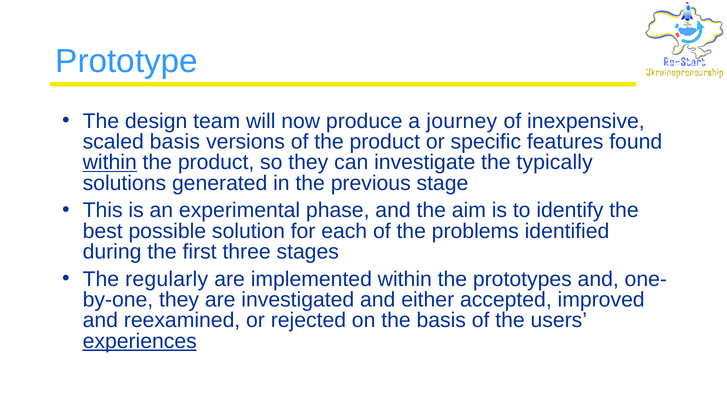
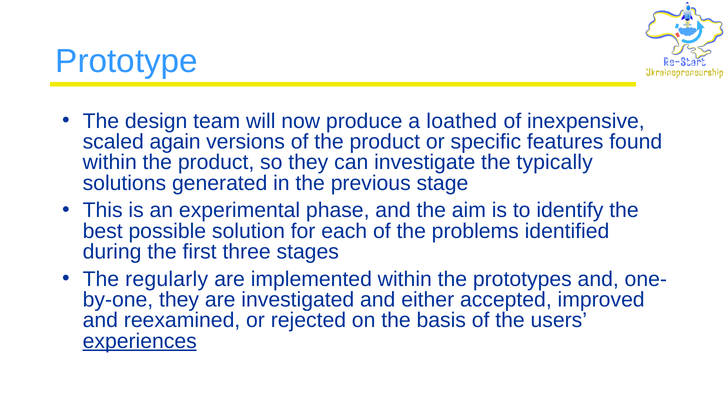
journey: journey -> loathed
scaled basis: basis -> again
within at (110, 162) underline: present -> none
